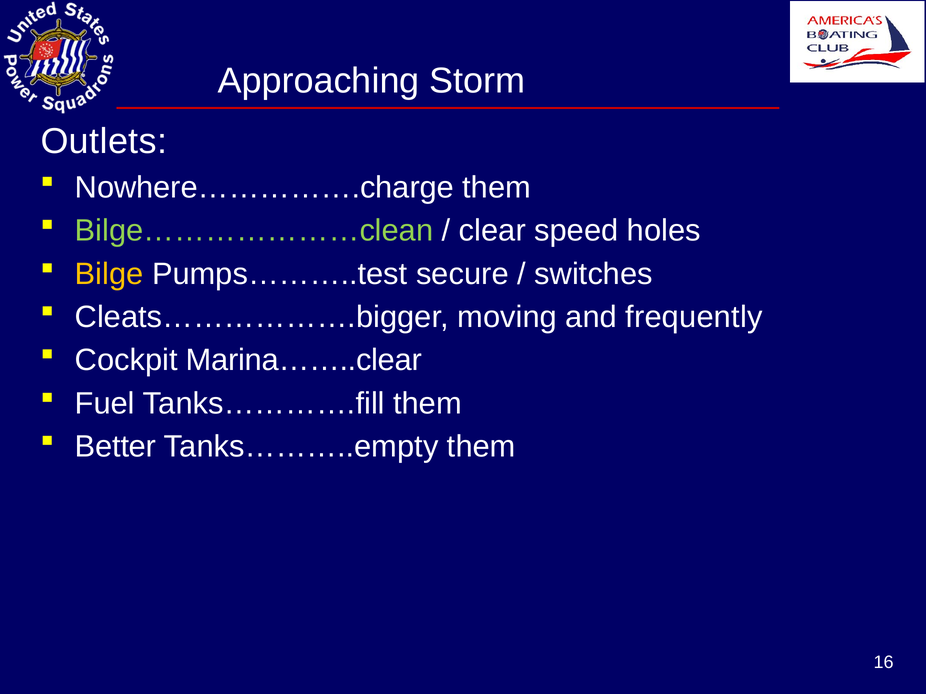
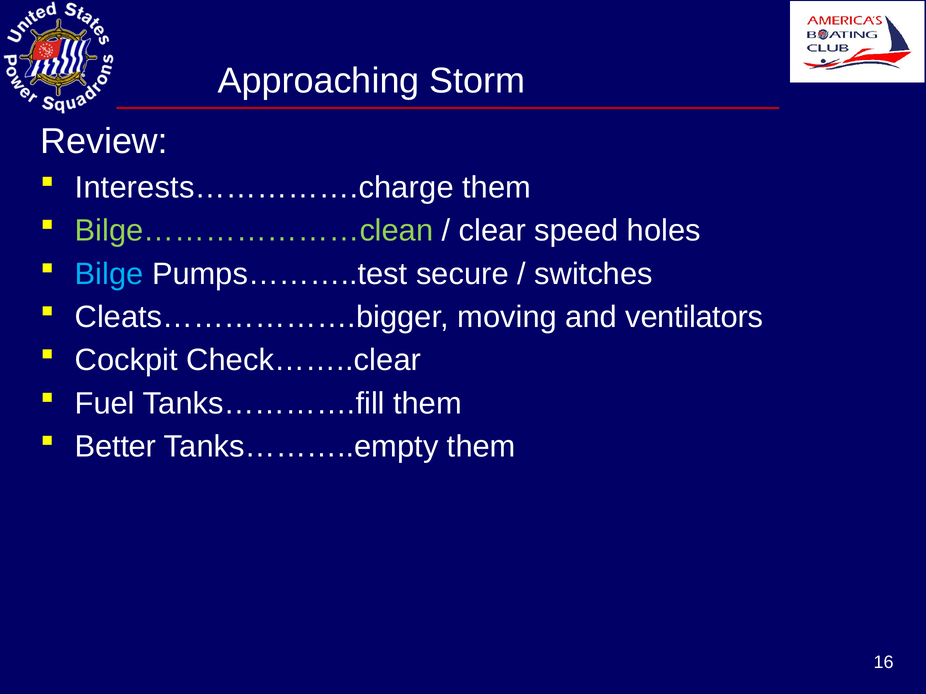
Outlets: Outlets -> Review
Nowhere…………….charge: Nowhere…………….charge -> Interests…………….charge
Bilge colour: yellow -> light blue
frequently: frequently -> ventilators
Marina……..clear: Marina……..clear -> Check……..clear
